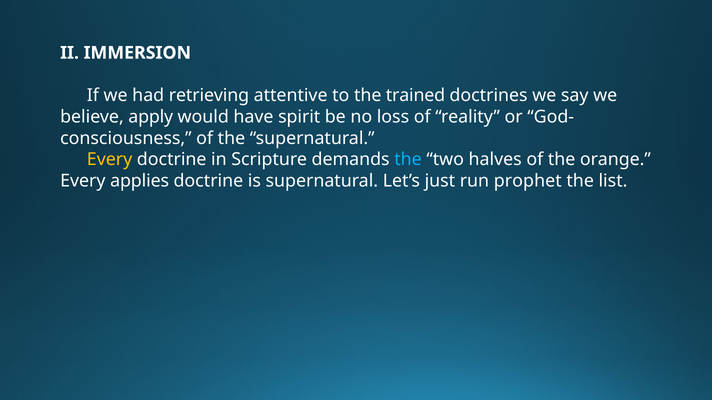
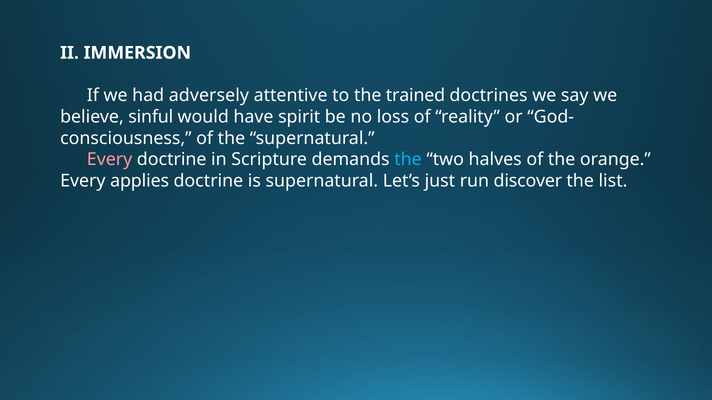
retrieving: retrieving -> adversely
apply: apply -> sinful
Every at (110, 160) colour: yellow -> pink
prophet: prophet -> discover
